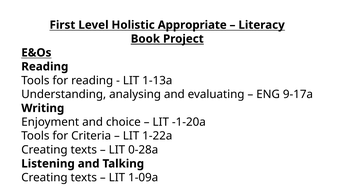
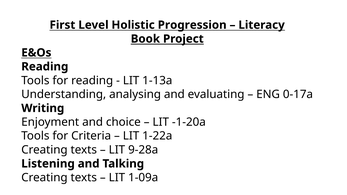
Appropriate: Appropriate -> Progression
9-17a: 9-17a -> 0-17a
0-28a: 0-28a -> 9-28a
